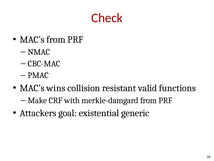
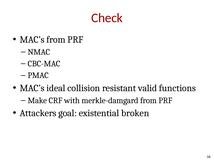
wins: wins -> ideal
generic: generic -> broken
